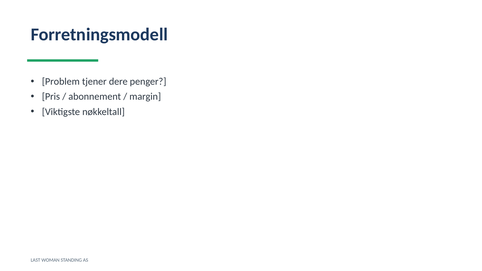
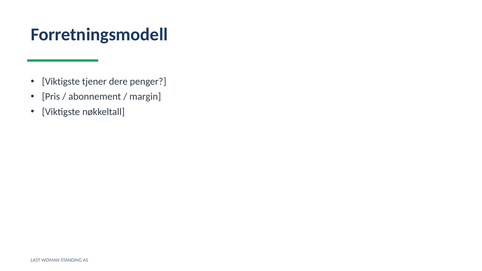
Problem at (61, 82): Problem -> Viktigste
